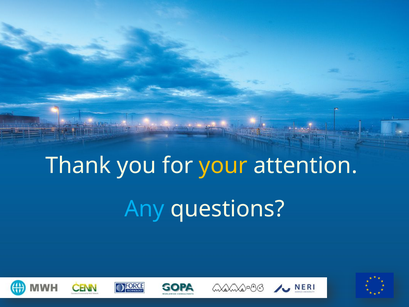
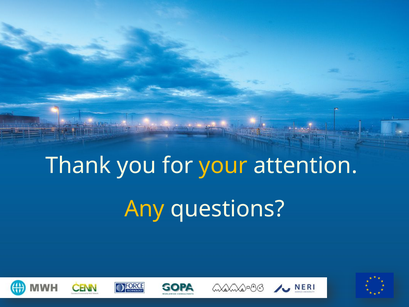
Any colour: light blue -> yellow
